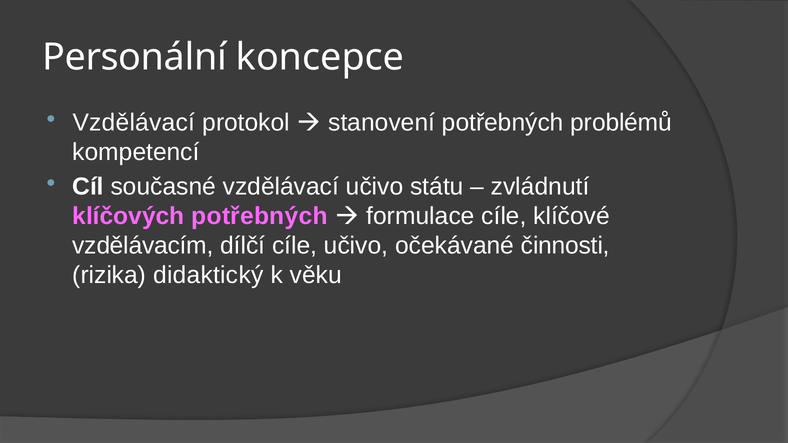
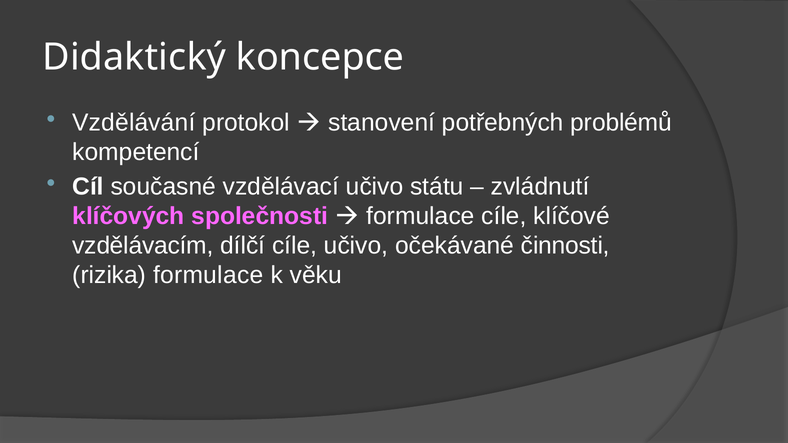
Personální: Personální -> Didaktický
Vzdělávací at (134, 123): Vzdělávací -> Vzdělávání
klíčových potřebných: potřebných -> společnosti
rizika didaktický: didaktický -> formulace
